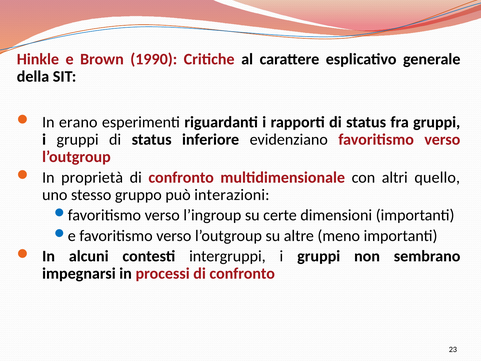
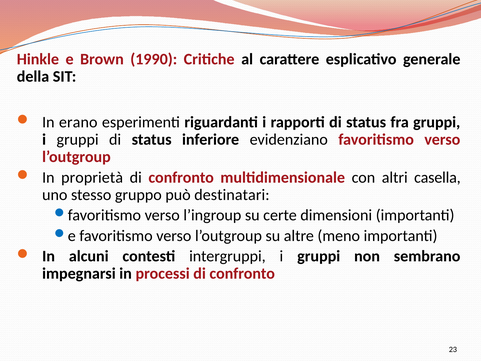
quello: quello -> casella
interazioni: interazioni -> destinatari
